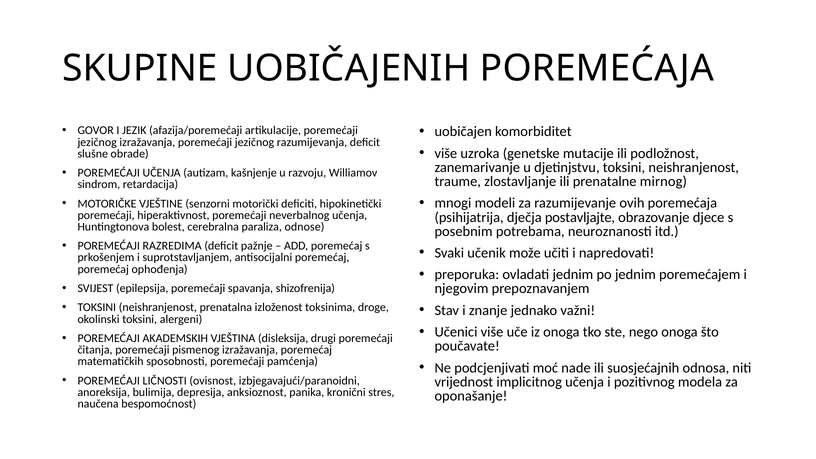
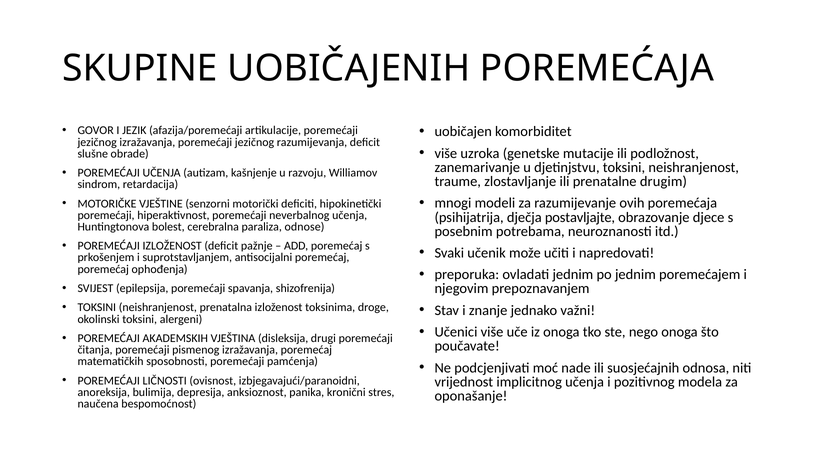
mirnog: mirnog -> drugim
POREMEĆAJI RAZREDIMA: RAZREDIMA -> IZLOŽENOST
